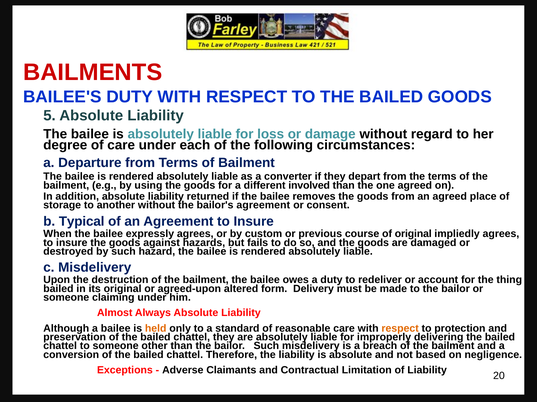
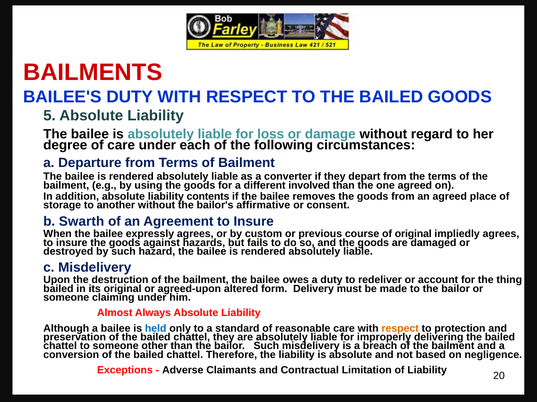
returned: returned -> contents
bailor's agreement: agreement -> affirmative
Typical: Typical -> Swarth
held colour: orange -> blue
